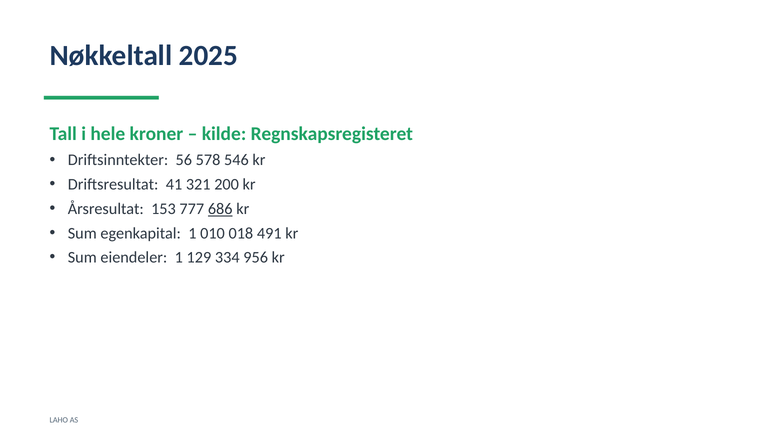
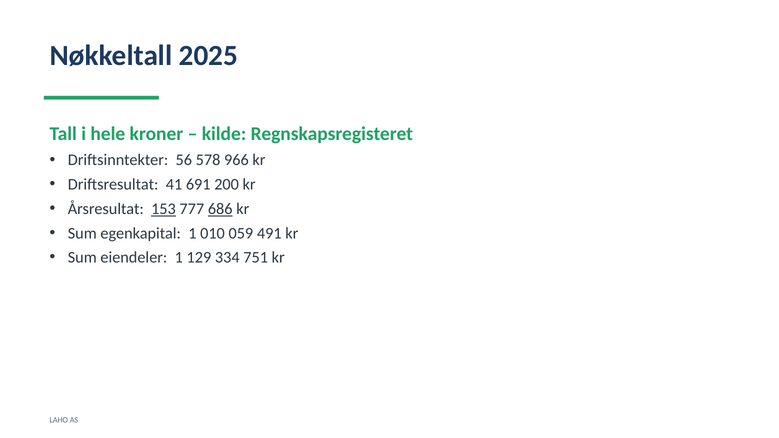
546: 546 -> 966
321: 321 -> 691
153 underline: none -> present
018: 018 -> 059
956: 956 -> 751
